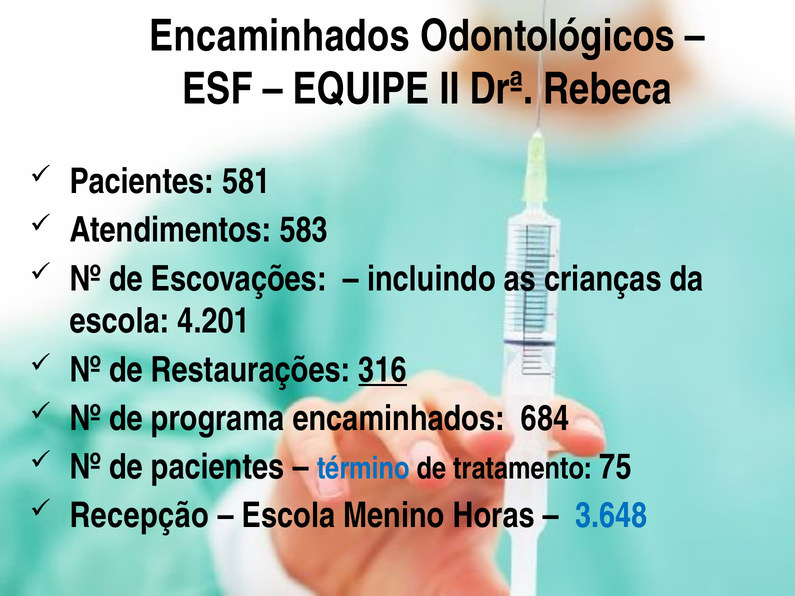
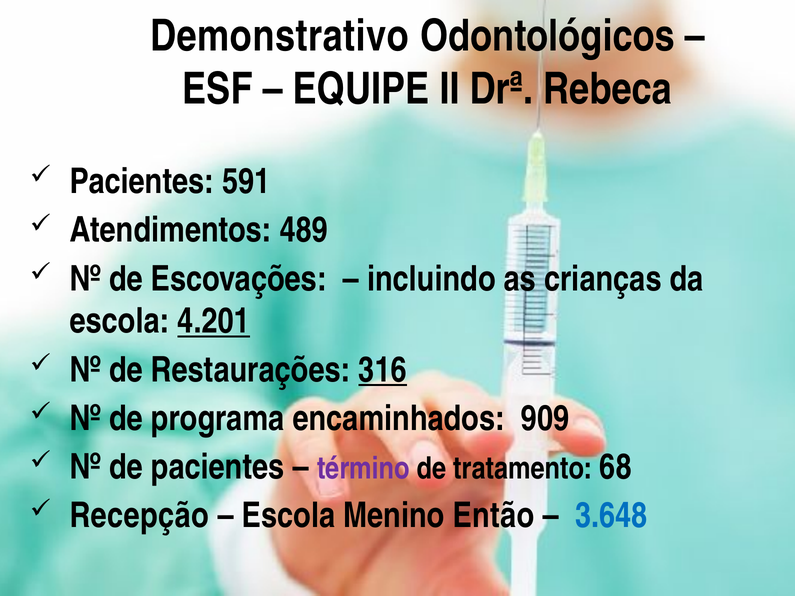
Encaminhados at (280, 36): Encaminhados -> Demonstrativo
581: 581 -> 591
583: 583 -> 489
4.201 underline: none -> present
684: 684 -> 909
término colour: blue -> purple
75: 75 -> 68
Horas: Horas -> Então
